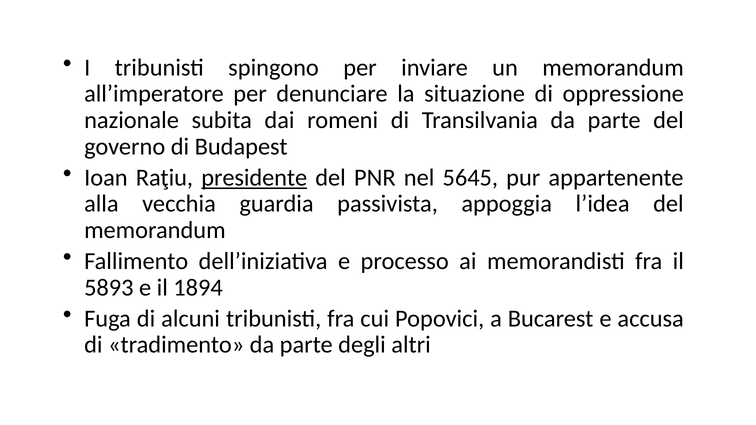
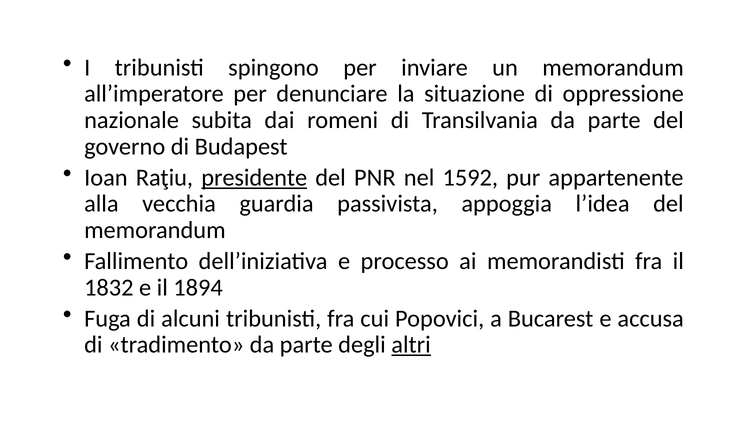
5645: 5645 -> 1592
5893: 5893 -> 1832
altri underline: none -> present
